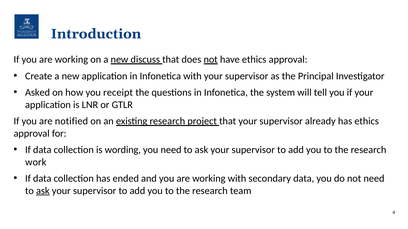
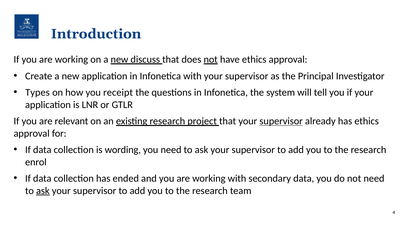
Asked: Asked -> Types
notified: notified -> relevant
supervisor at (281, 121) underline: none -> present
work: work -> enrol
